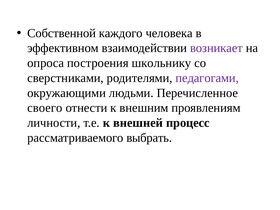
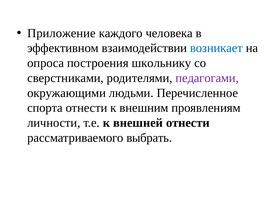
Собственной: Собственной -> Приложение
возникает colour: purple -> blue
своего: своего -> спорта
внешней процесс: процесс -> отнести
